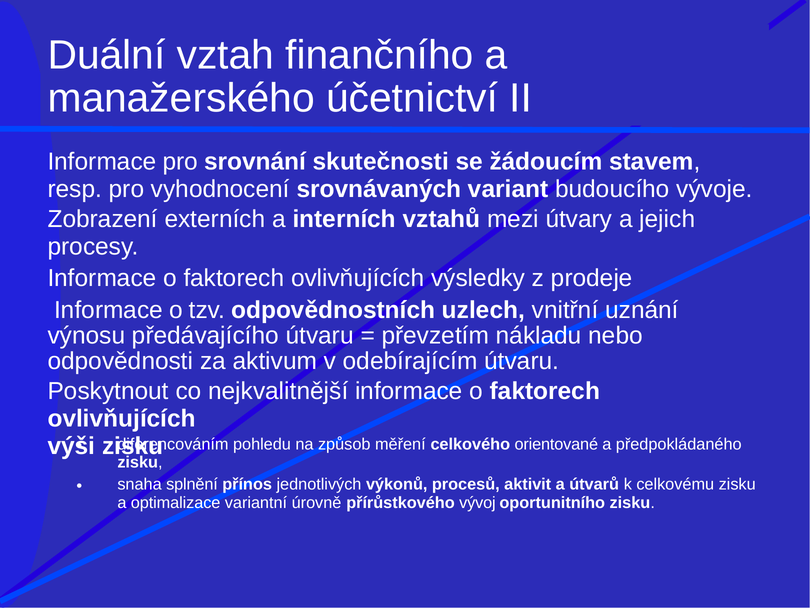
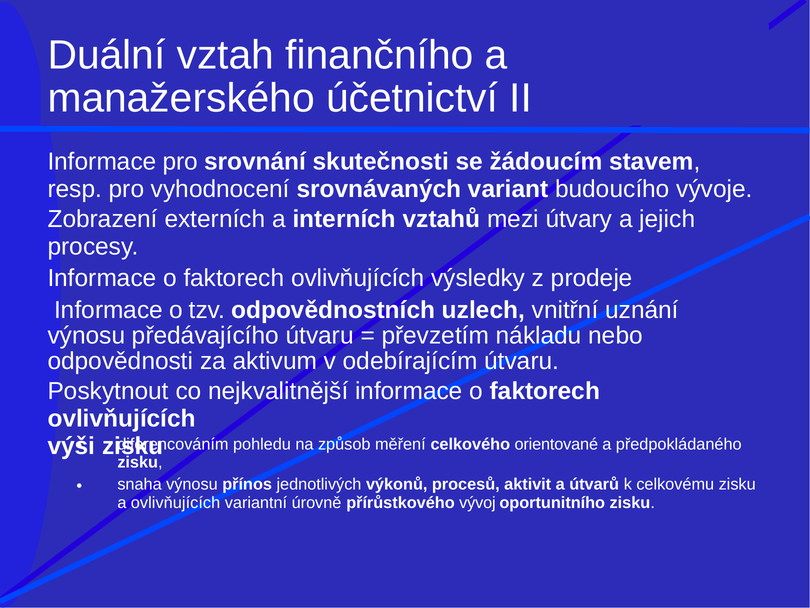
snaha splnění: splnění -> výnosu
a optimalizace: optimalizace -> ovlivňujících
